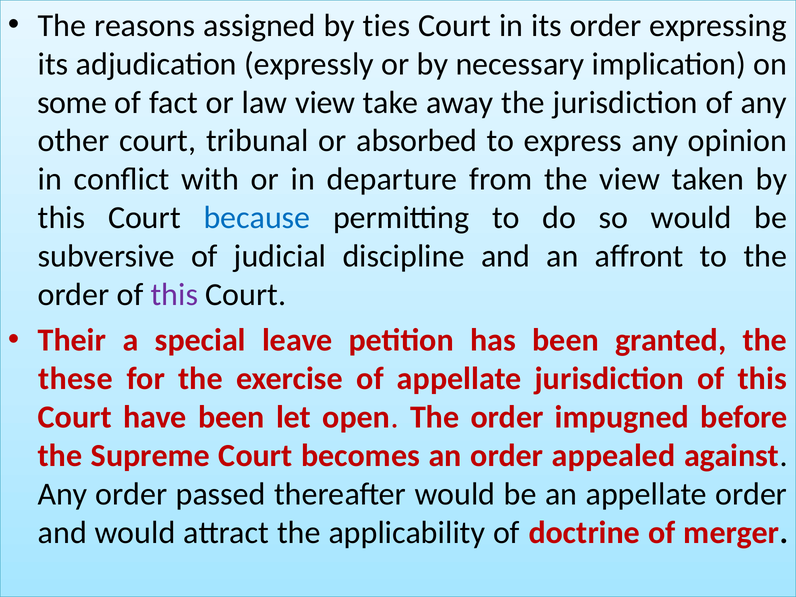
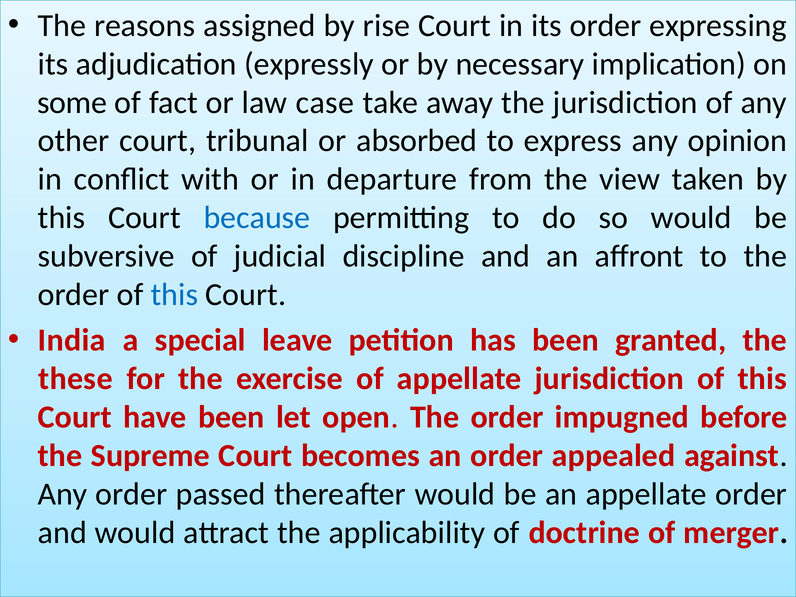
ties: ties -> rise
law view: view -> case
this at (174, 295) colour: purple -> blue
Their: Their -> India
